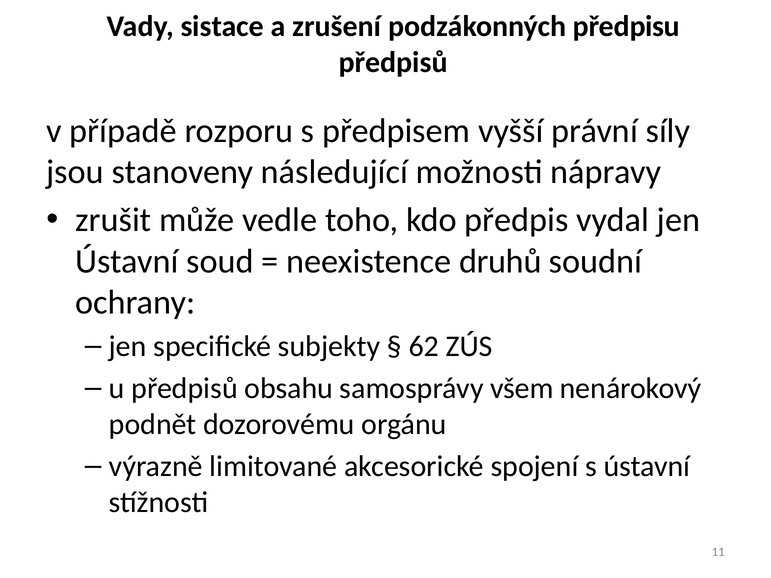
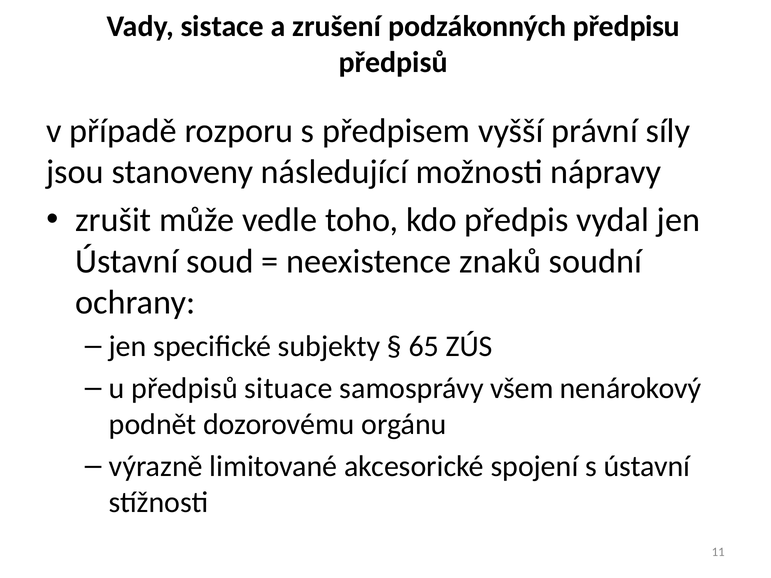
druhů: druhů -> znaků
62: 62 -> 65
obsahu: obsahu -> situace
